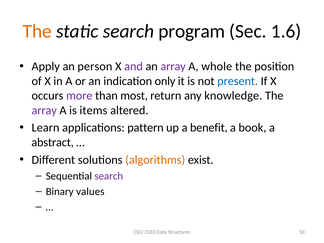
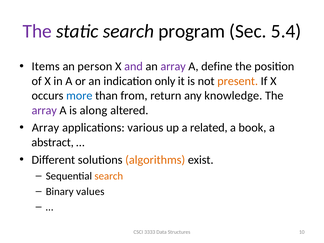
The at (37, 31) colour: orange -> purple
1.6: 1.6 -> 5.4
Apply: Apply -> Items
whole: whole -> define
present colour: blue -> orange
more colour: purple -> blue
most: most -> from
items: items -> along
Learn at (45, 128): Learn -> Array
pattern: pattern -> various
benefit: benefit -> related
search at (109, 176) colour: purple -> orange
